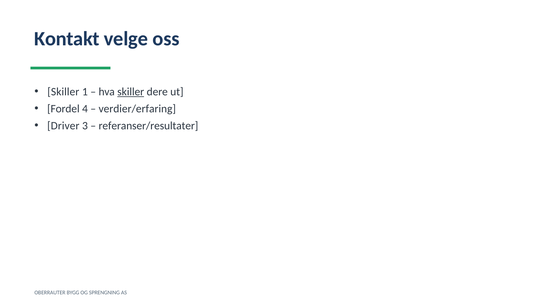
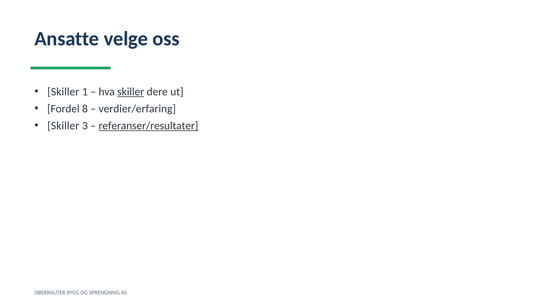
Kontakt: Kontakt -> Ansatte
4: 4 -> 8
Driver at (63, 126): Driver -> Skiller
referanser/resultater underline: none -> present
